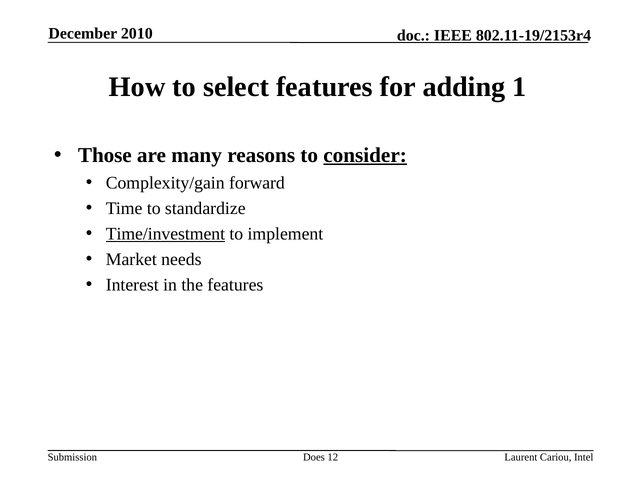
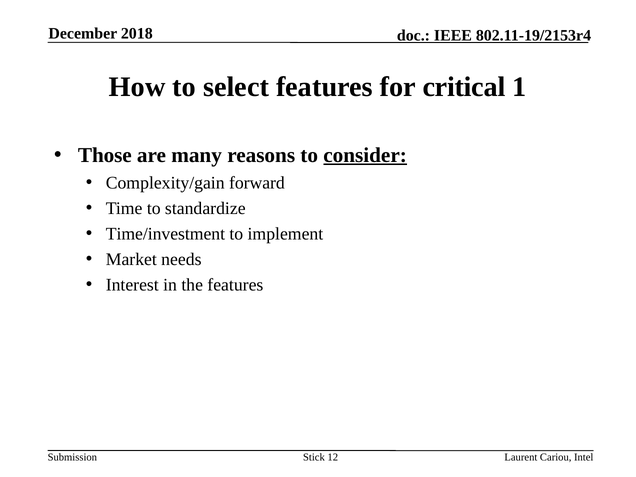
2010: 2010 -> 2018
adding: adding -> critical
Time/investment underline: present -> none
Does: Does -> Stick
